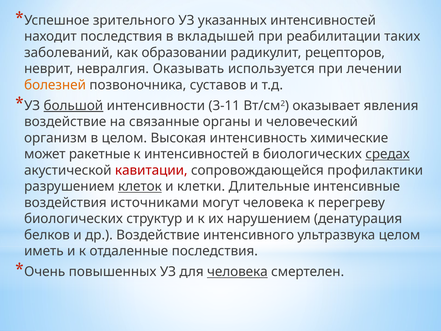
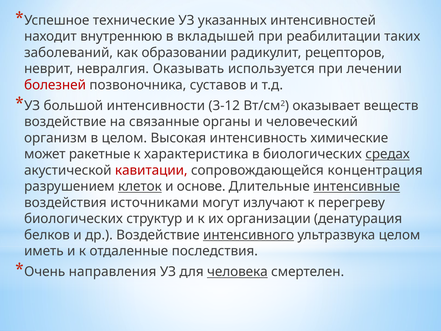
зрительного: зрительного -> технические
находит последствия: последствия -> внутреннюю
болезней colour: orange -> red
большой underline: present -> none
3-11: 3-11 -> 3-12
явления: явления -> веществ
к интенсивностей: интенсивностей -> характеристика
профилактики: профилактики -> концентрация
клетки: клетки -> основе
интенсивные underline: none -> present
могут человека: человека -> излучают
нарушением: нарушением -> организации
интенсивного underline: none -> present
повышенных: повышенных -> направления
